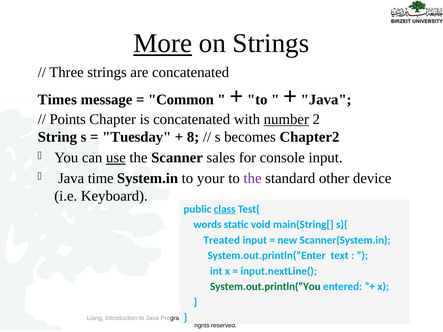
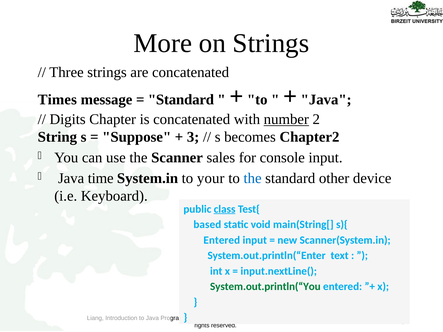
More underline: present -> none
Common at (181, 100): Common -> Standard
Points: Points -> Digits
Tuesday: Tuesday -> Suppose
8: 8 -> 3
use underline: present -> none
the at (253, 178) colour: purple -> blue
words: words -> based
Treated at (222, 240): Treated -> Entered
